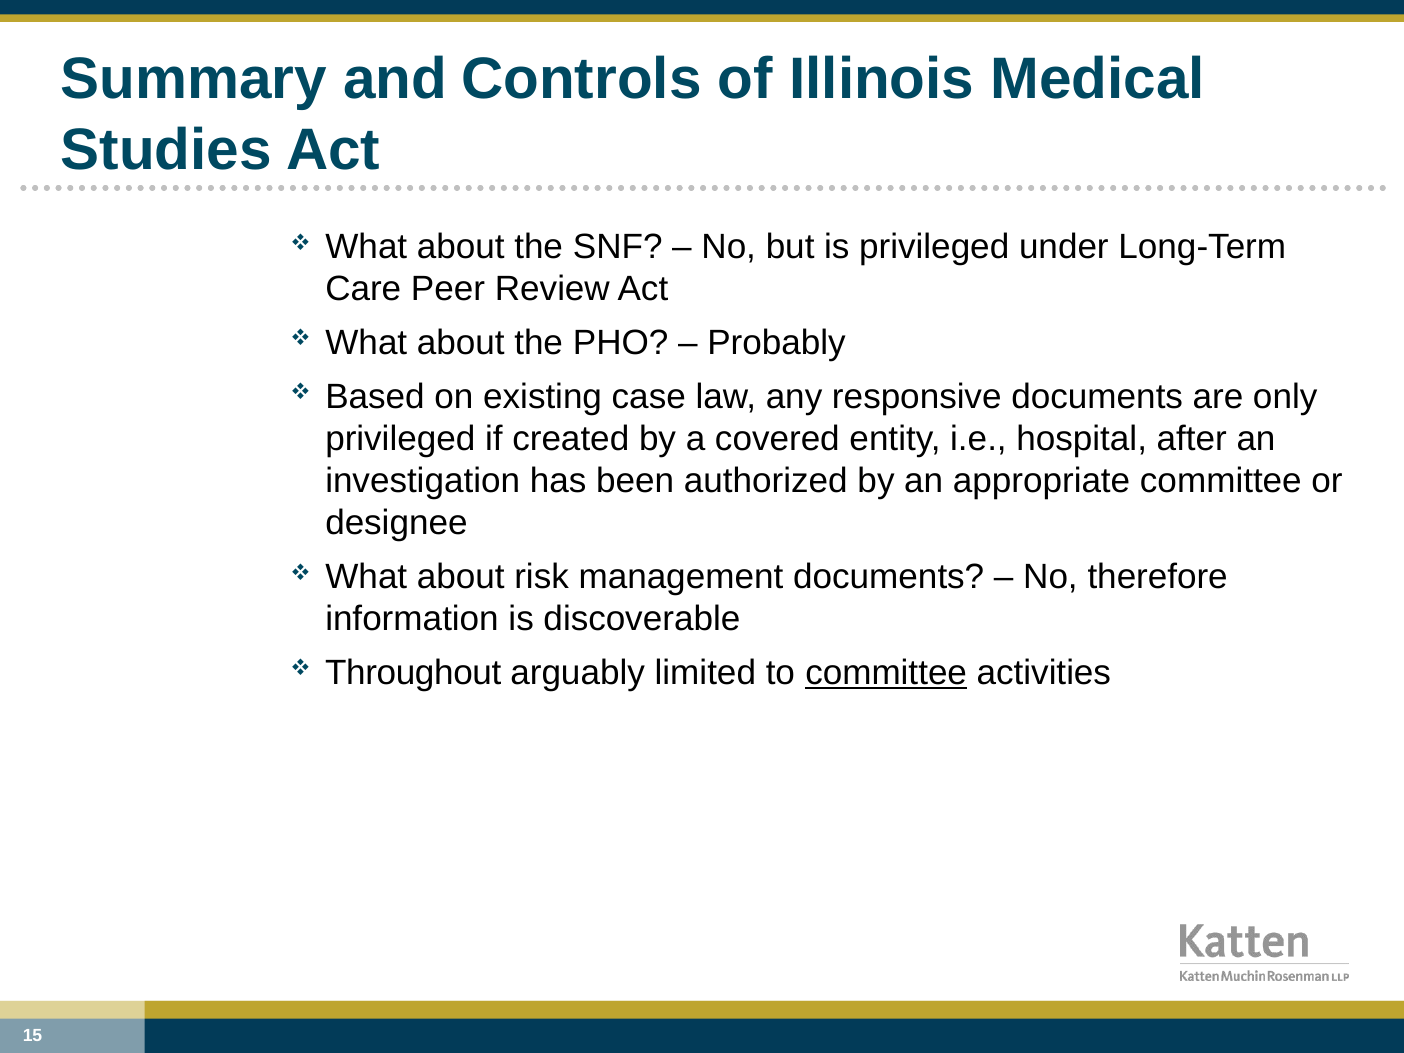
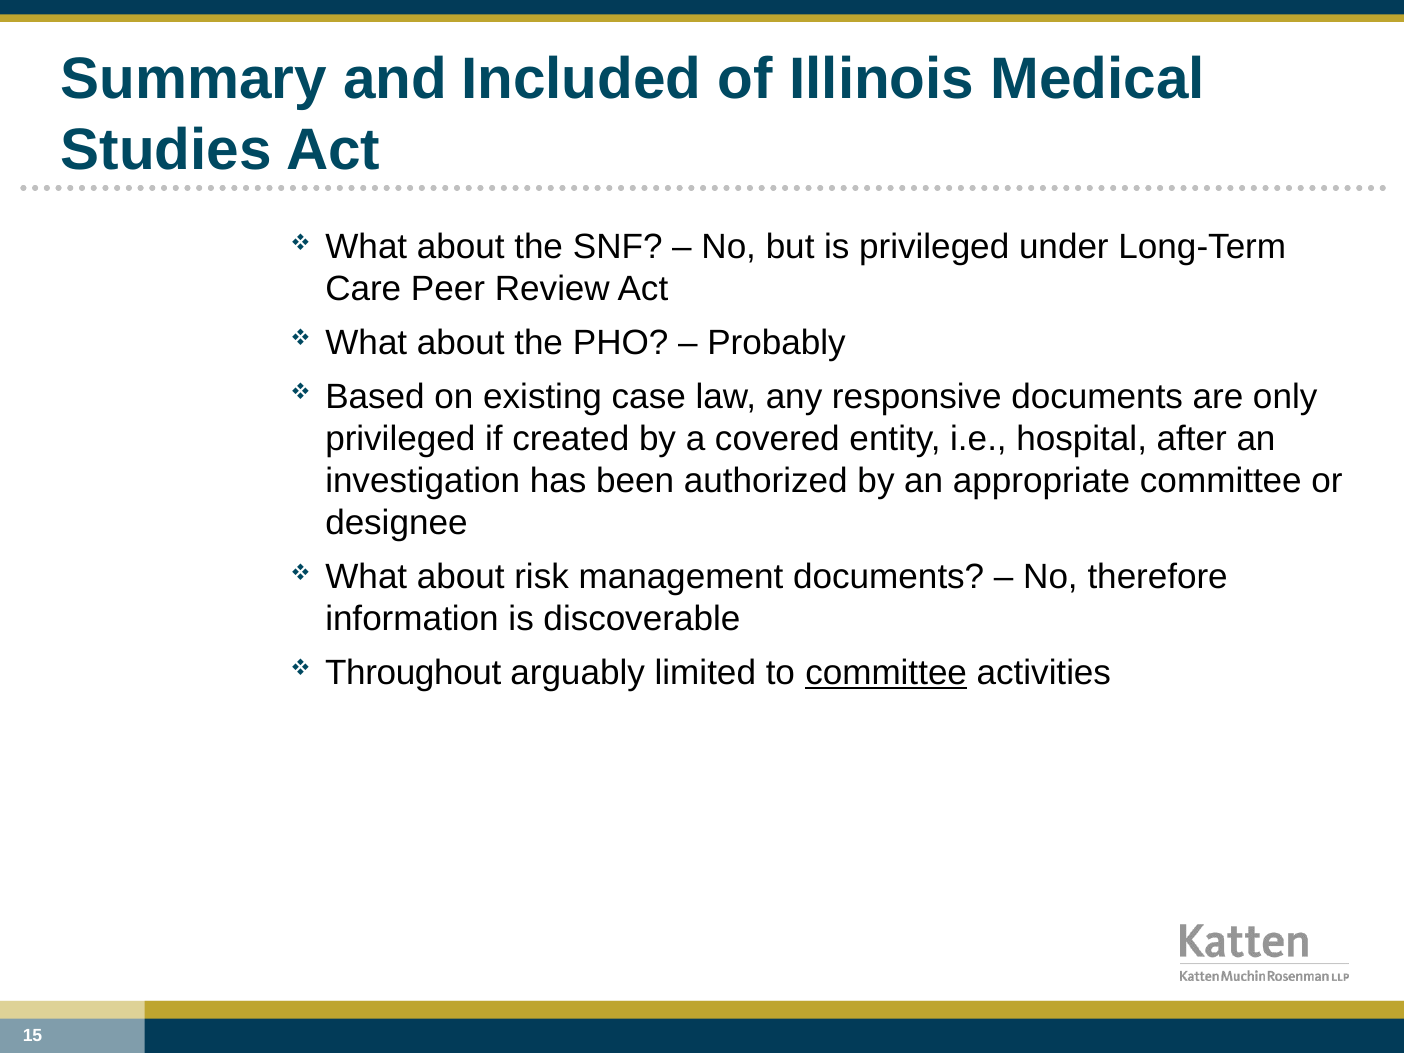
Controls: Controls -> Included
